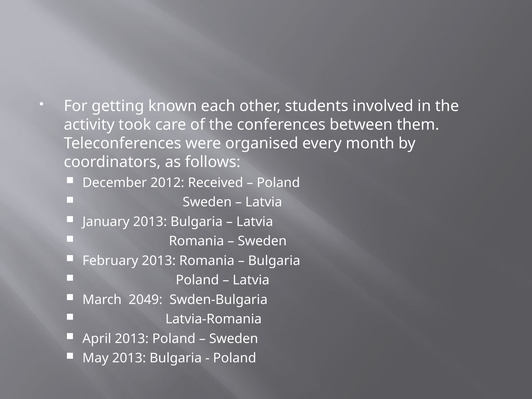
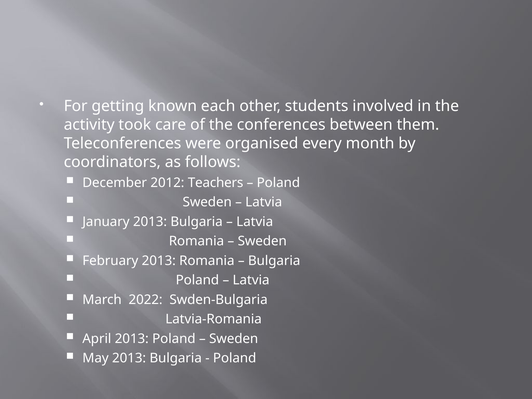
Received: Received -> Teachers
2049: 2049 -> 2022
